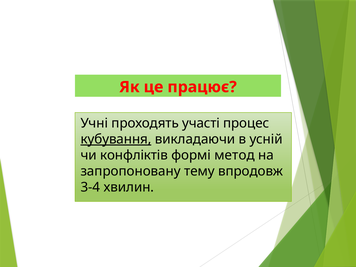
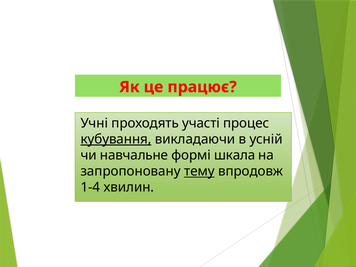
конфліктів: конфліктів -> навчальне
метод: метод -> шкала
тему underline: none -> present
3-4: 3-4 -> 1-4
